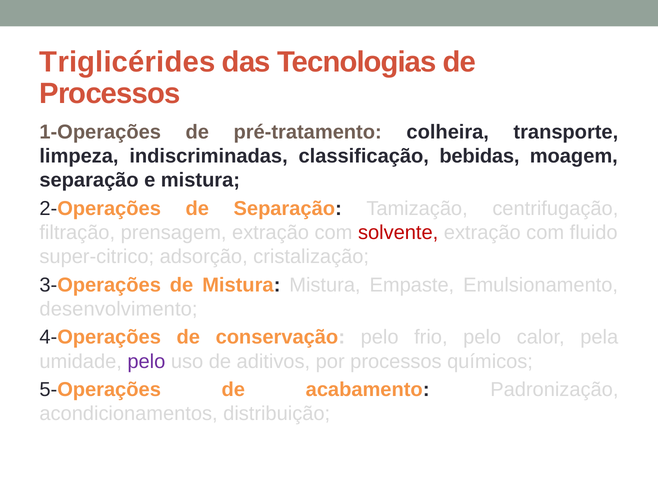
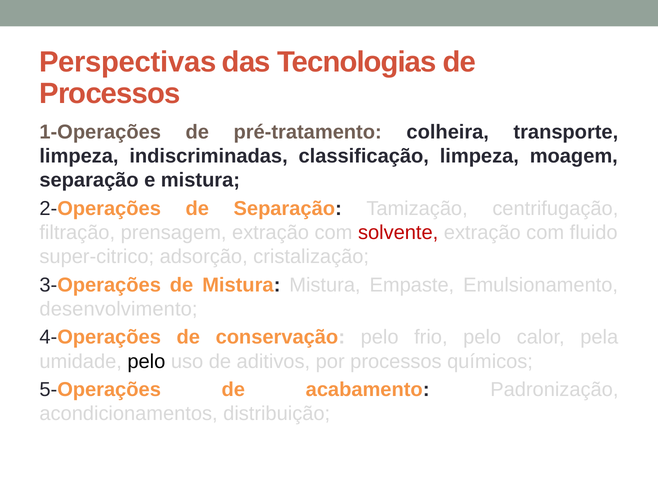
Triglicérides: Triglicérides -> Perspectivas
classificação bebidas: bebidas -> limpeza
pelo at (146, 361) colour: purple -> black
